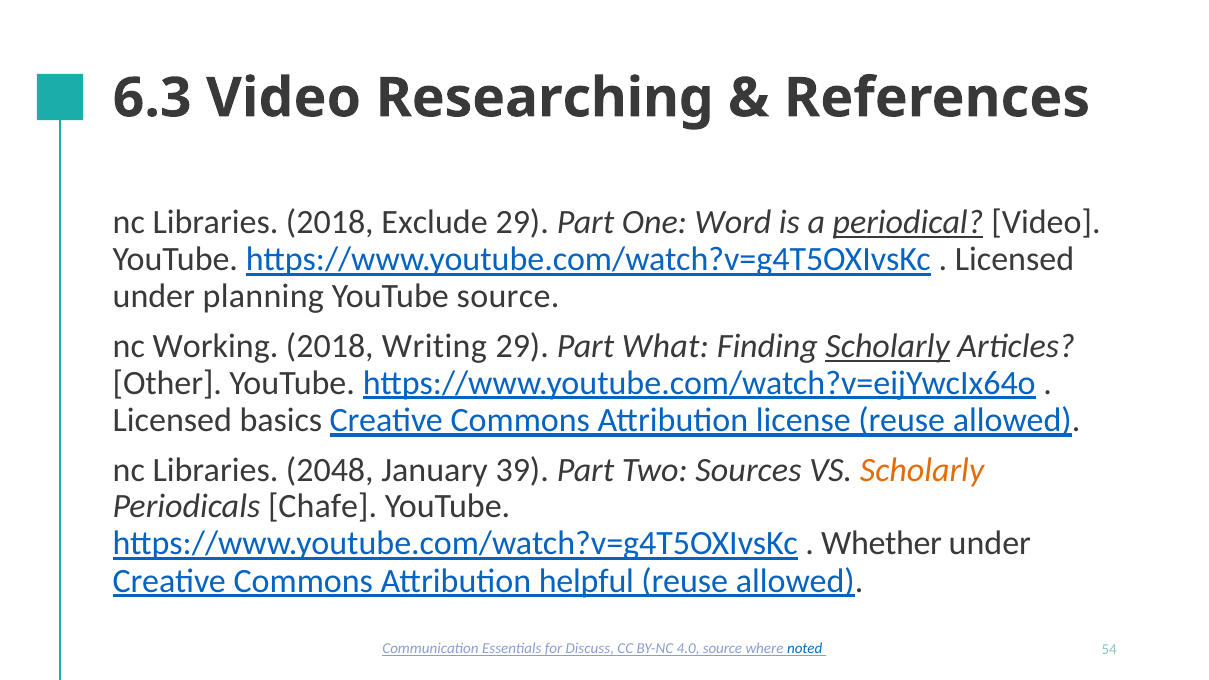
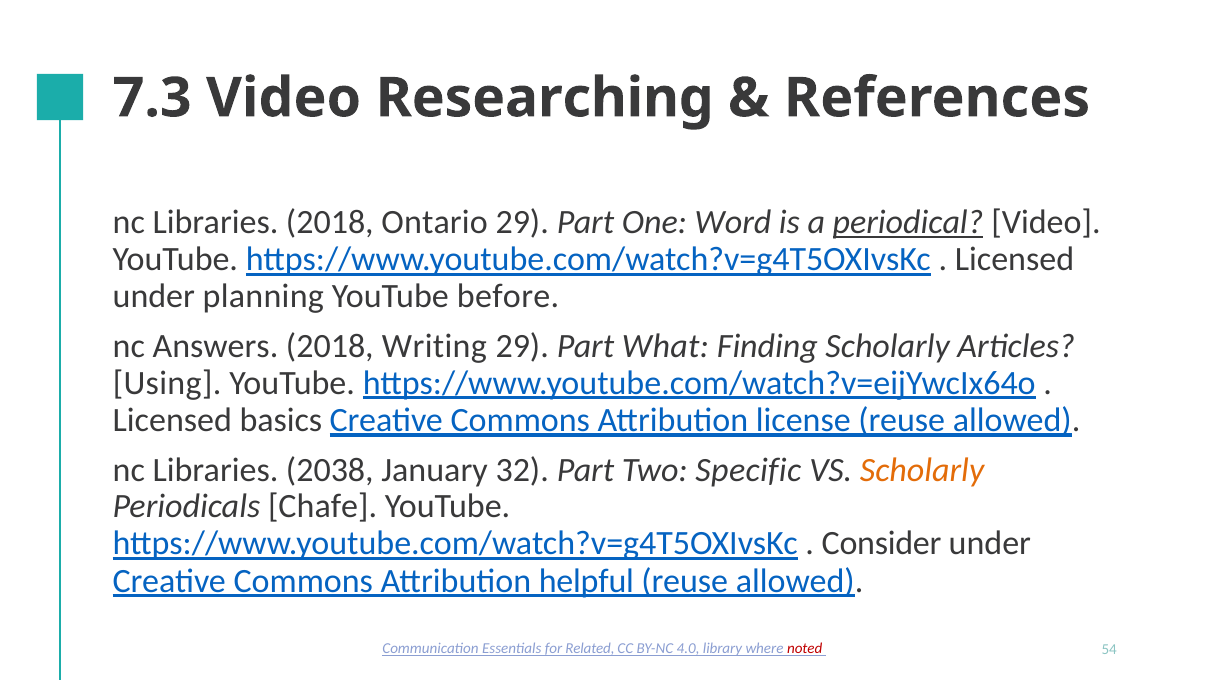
6.3: 6.3 -> 7.3
Exclude: Exclude -> Ontario
YouTube source: source -> before
Working: Working -> Answers
Scholarly at (888, 346) underline: present -> none
Other: Other -> Using
2048: 2048 -> 2038
39: 39 -> 32
Sources: Sources -> Specific
Whether: Whether -> Consider
Discuss: Discuss -> Related
4.0 source: source -> library
noted colour: blue -> red
